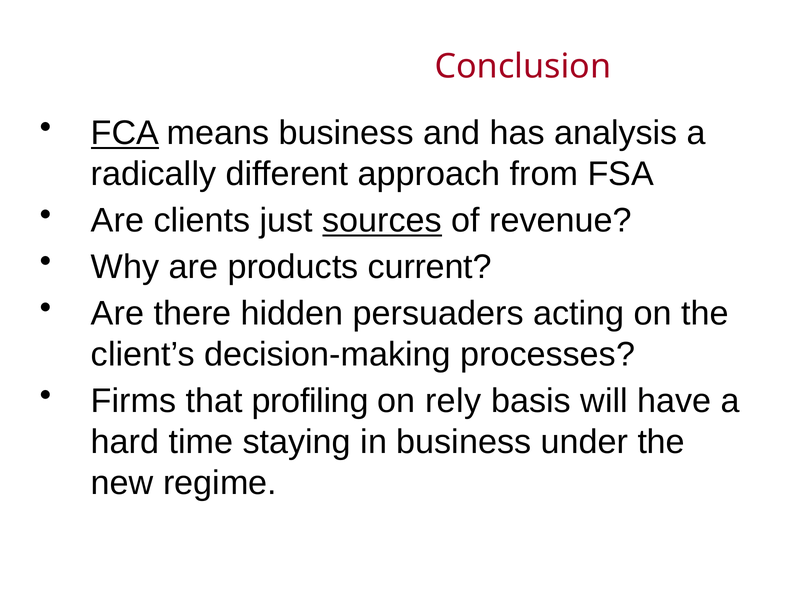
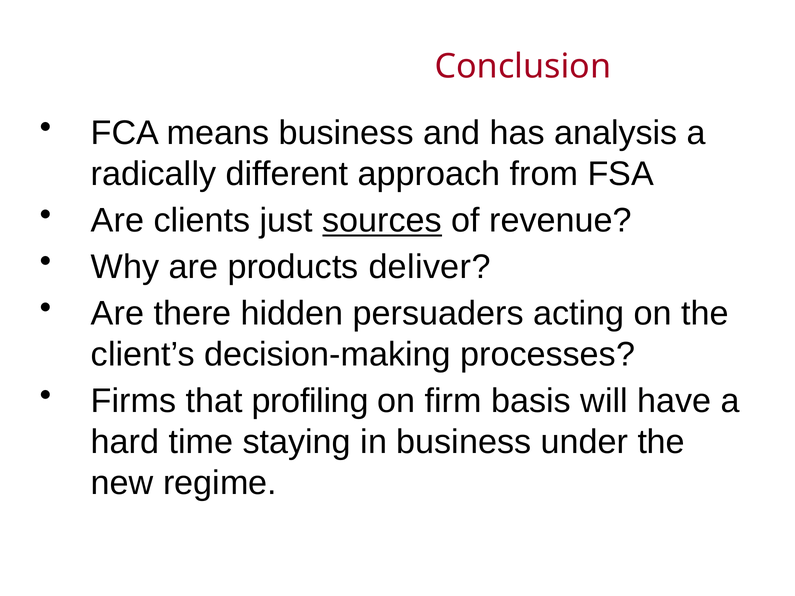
FCA underline: present -> none
current: current -> deliver
rely: rely -> firm
